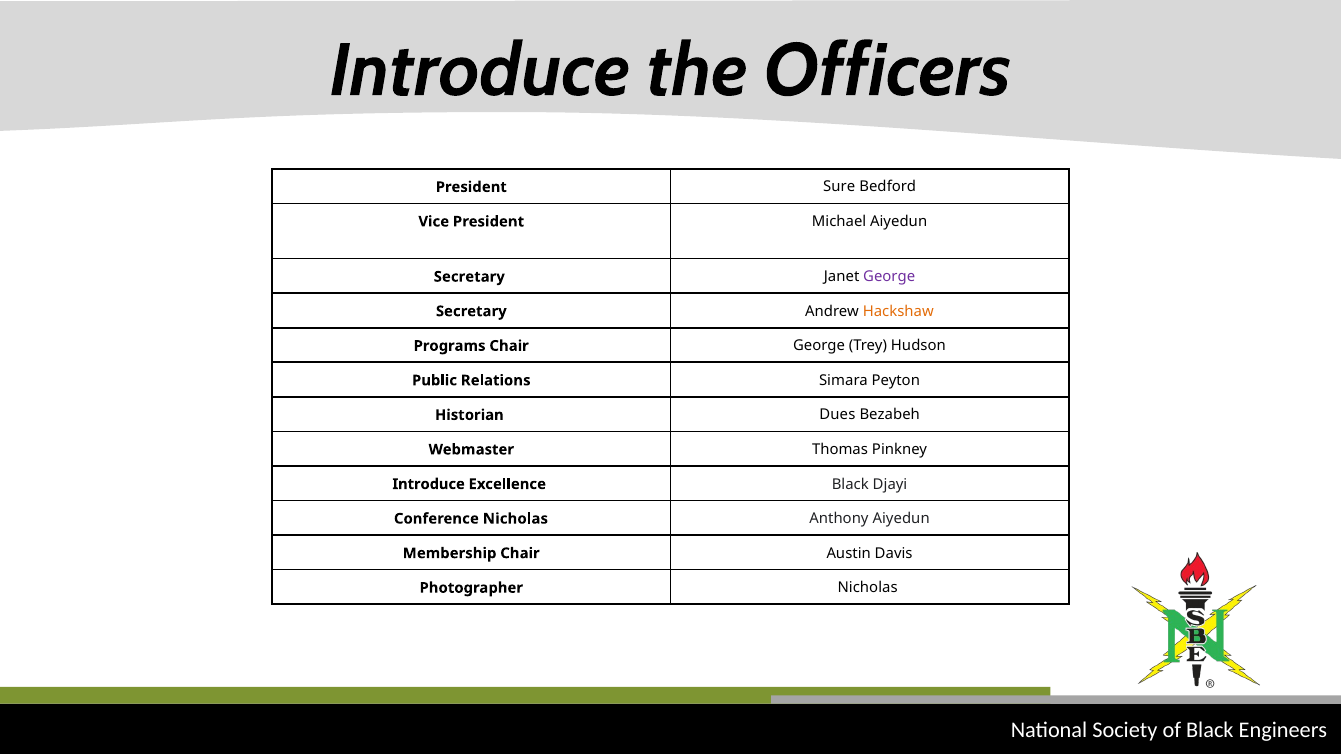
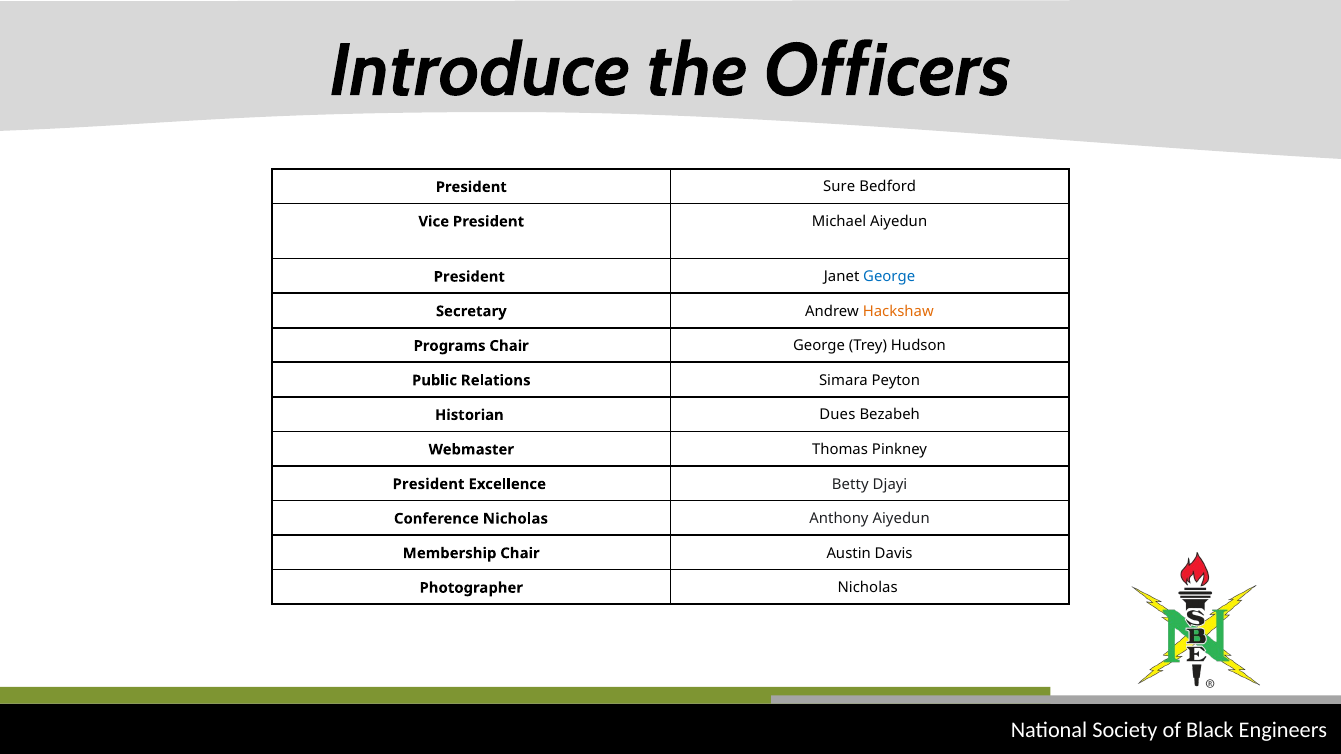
Secretary at (469, 277): Secretary -> President
George at (889, 277) colour: purple -> blue
Introduce at (429, 484): Introduce -> President
Excellence Black: Black -> Betty
